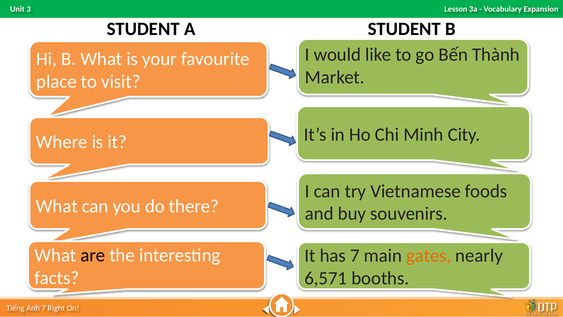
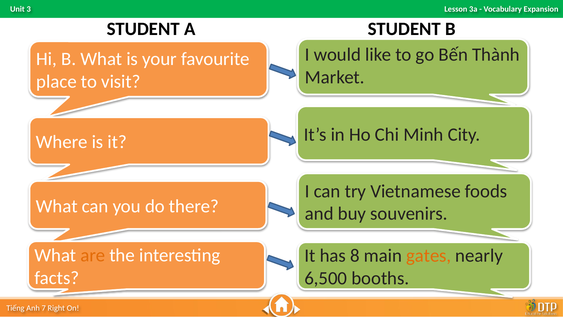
are colour: black -> orange
has 7: 7 -> 8
6,571: 6,571 -> 6,500
